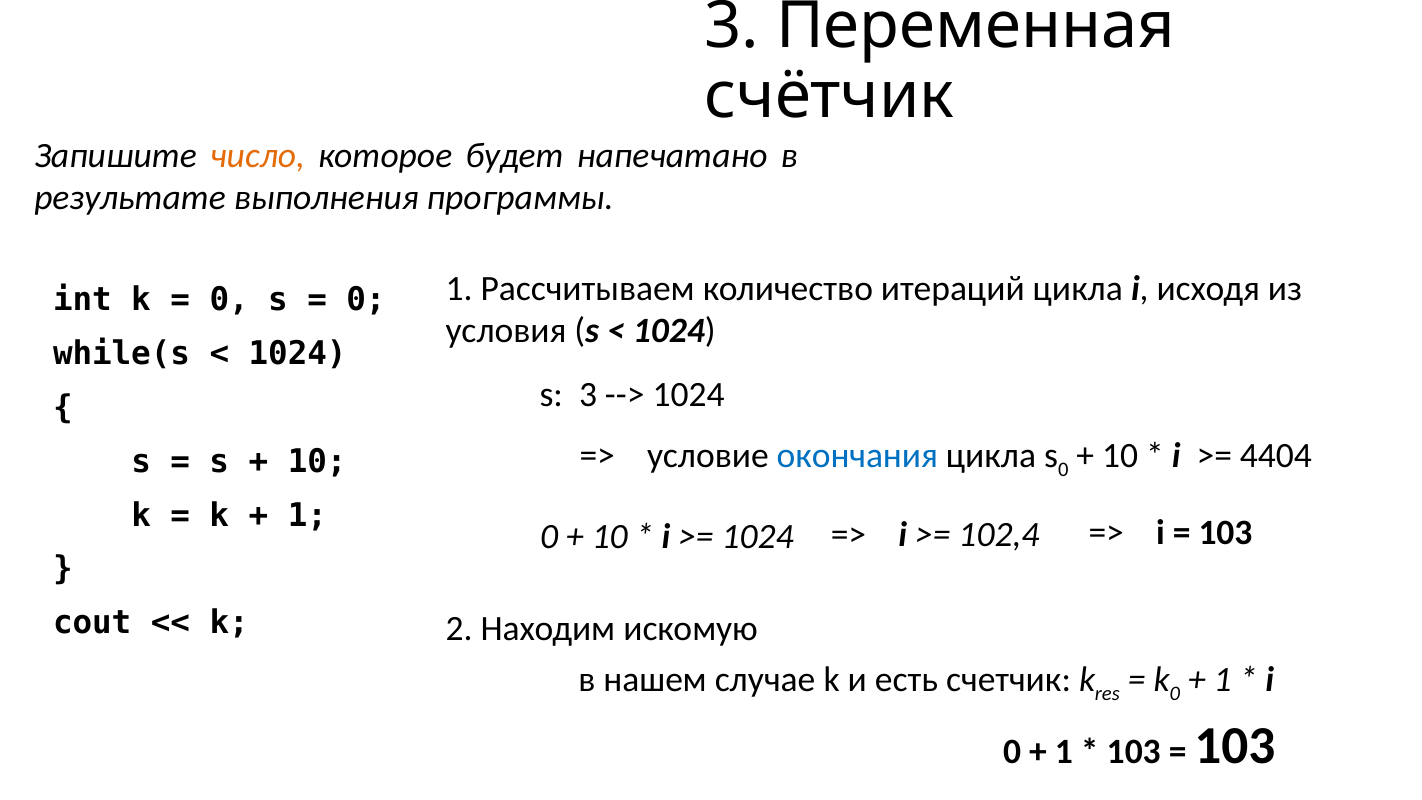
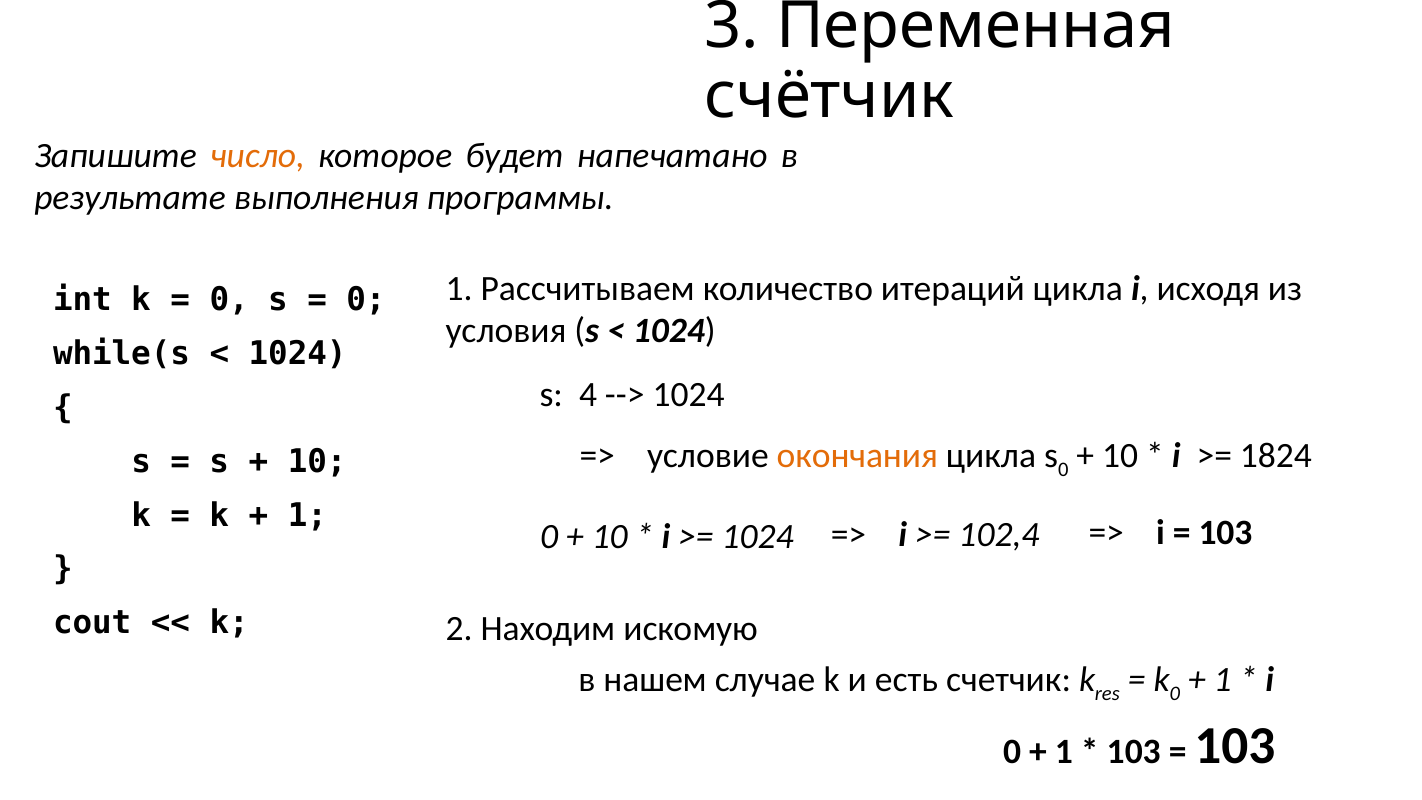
s 3: 3 -> 4
окончания colour: blue -> orange
4404: 4404 -> 1824
